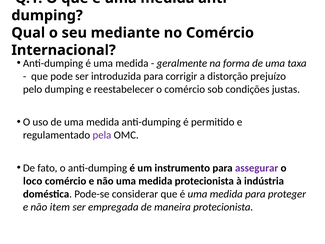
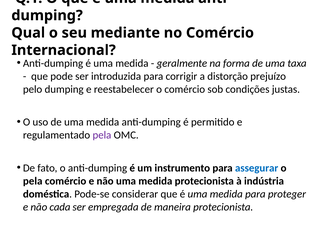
assegurar colour: purple -> blue
loco at (33, 181): loco -> pela
item: item -> cada
